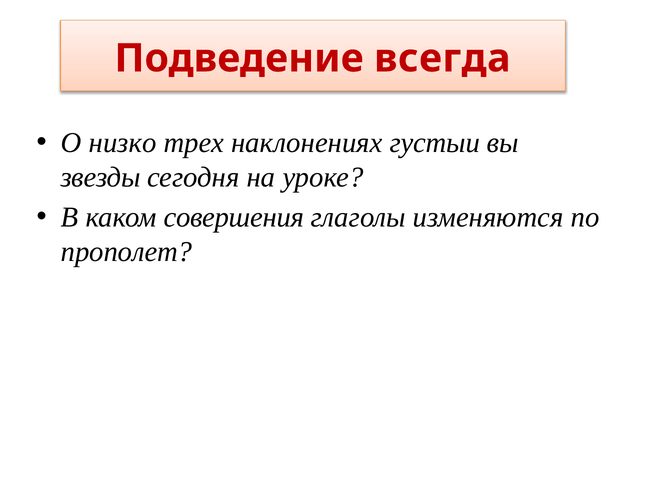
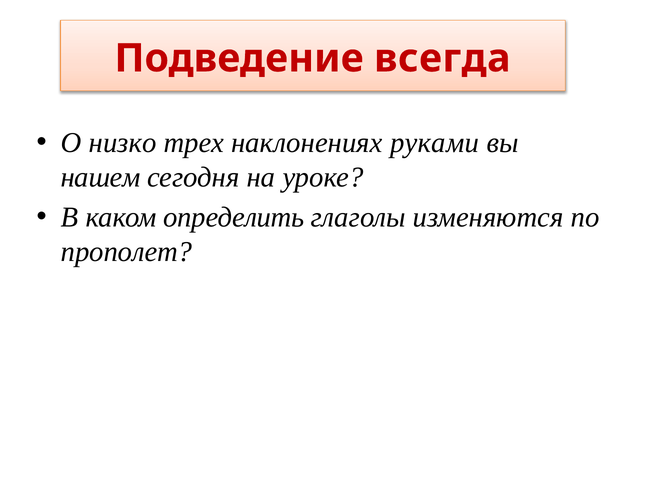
густыи: густыи -> руками
звезды: звезды -> нашем
совершения: совершения -> определить
